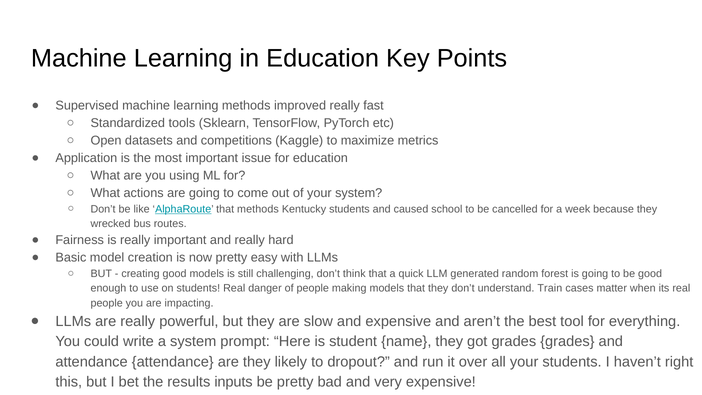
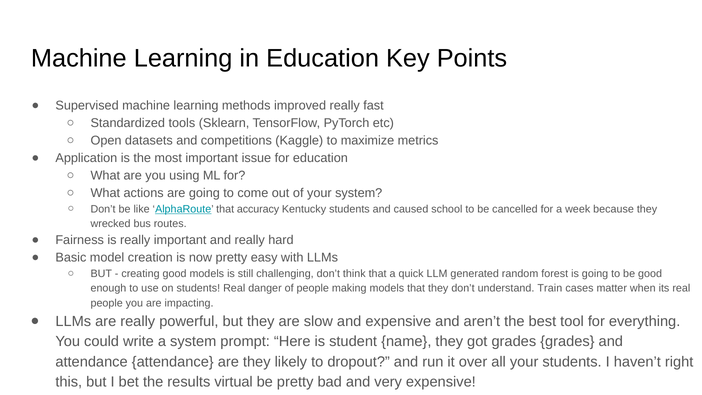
that methods: methods -> accuracy
inputs: inputs -> virtual
